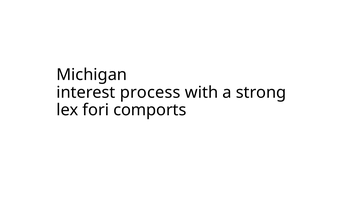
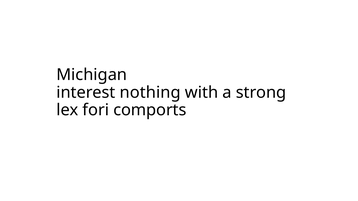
process: process -> nothing
